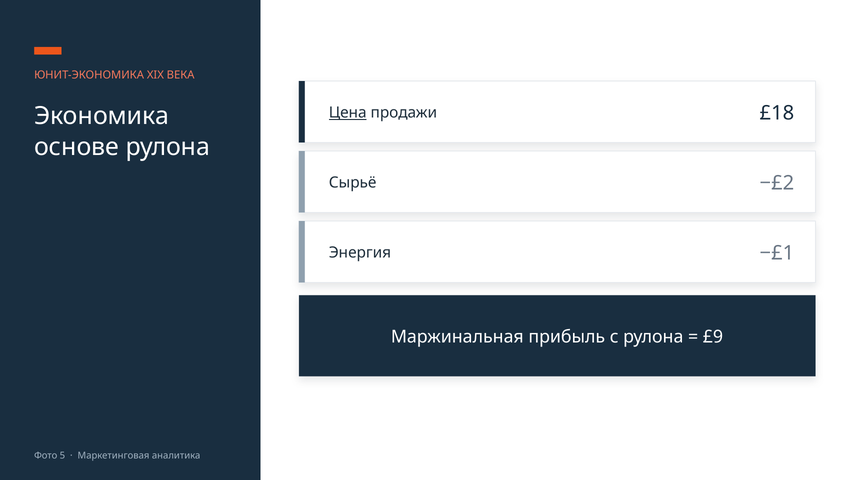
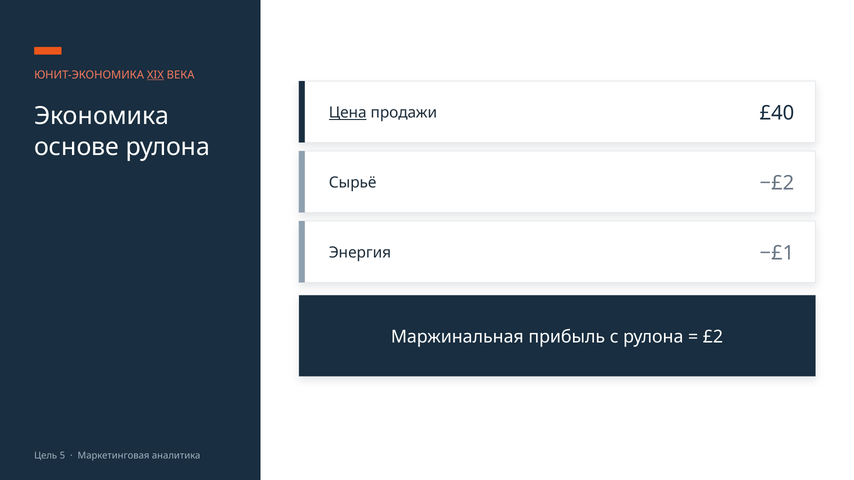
XIX underline: none -> present
£18: £18 -> £40
£9: £9 -> £2
Фото: Фото -> Цель
